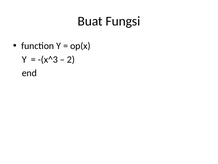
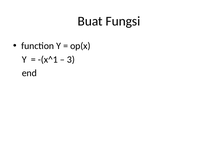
-(x^3: -(x^3 -> -(x^1
2: 2 -> 3
